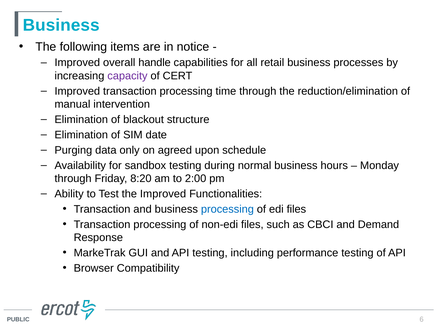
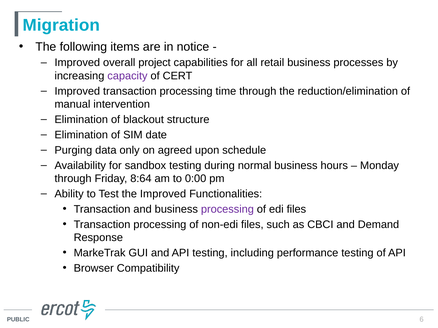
Business at (61, 25): Business -> Migration
handle: handle -> project
8:20: 8:20 -> 8:64
2:00: 2:00 -> 0:00
processing at (227, 210) colour: blue -> purple
